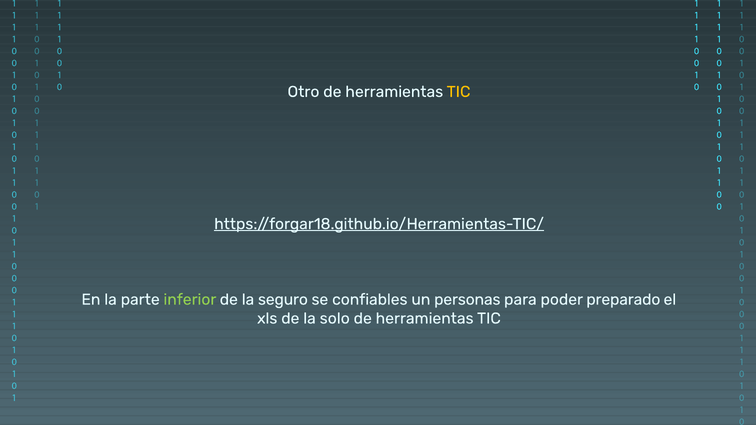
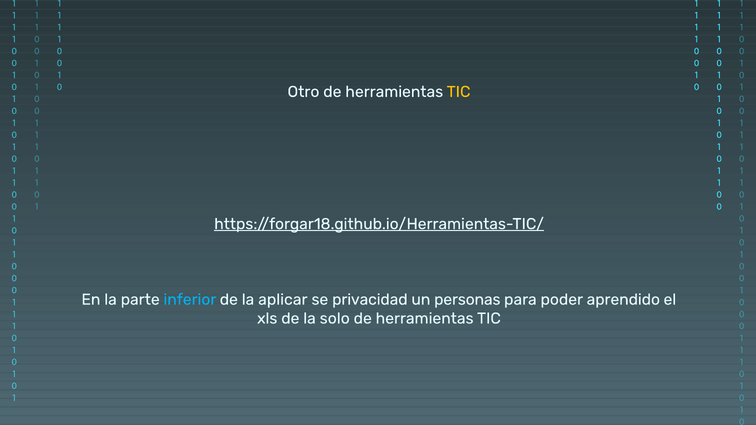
inferior colour: light green -> light blue
seguro: seguro -> aplicar
confiables: confiables -> privacidad
preparado: preparado -> aprendido
